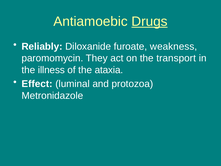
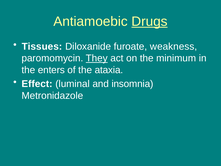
Reliably: Reliably -> Tissues
They underline: none -> present
transport: transport -> minimum
illness: illness -> enters
protozoa: protozoa -> insomnia
